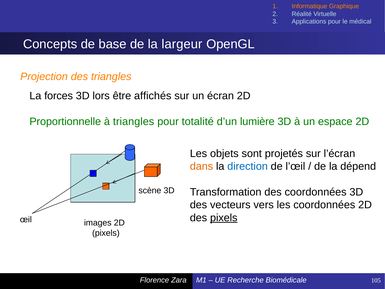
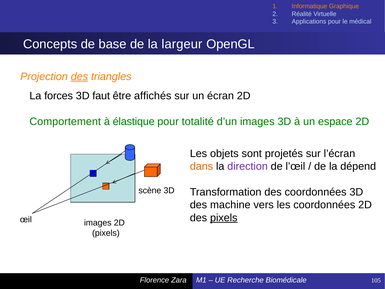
des at (79, 76) underline: none -> present
lors: lors -> faut
Proportionnelle: Proportionnelle -> Comportement
à triangles: triangles -> élastique
d’un lumière: lumière -> images
direction colour: blue -> purple
vecteurs: vecteurs -> machine
